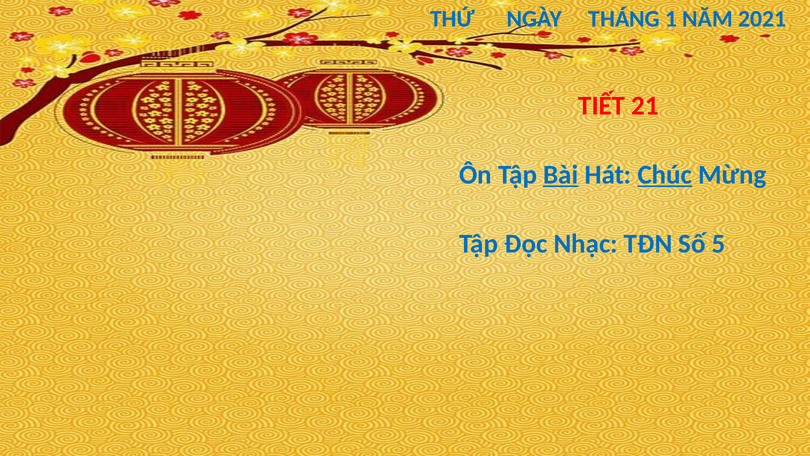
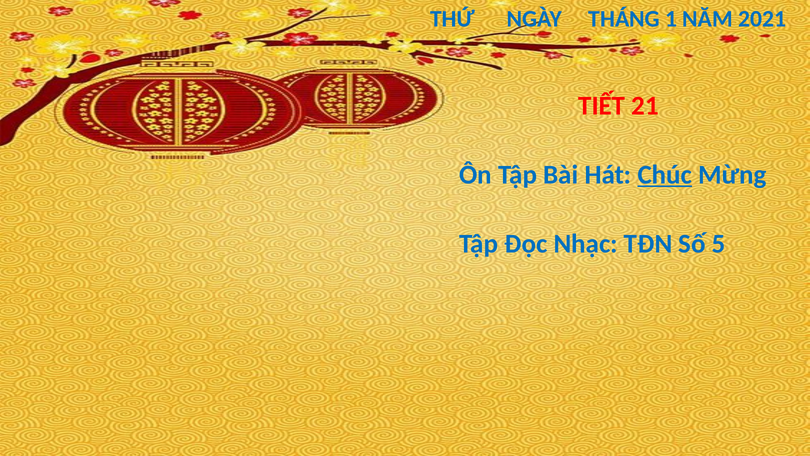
Bài underline: present -> none
